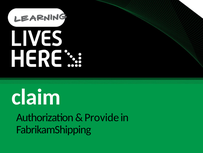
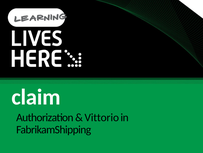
Provide: Provide -> Vittorio
